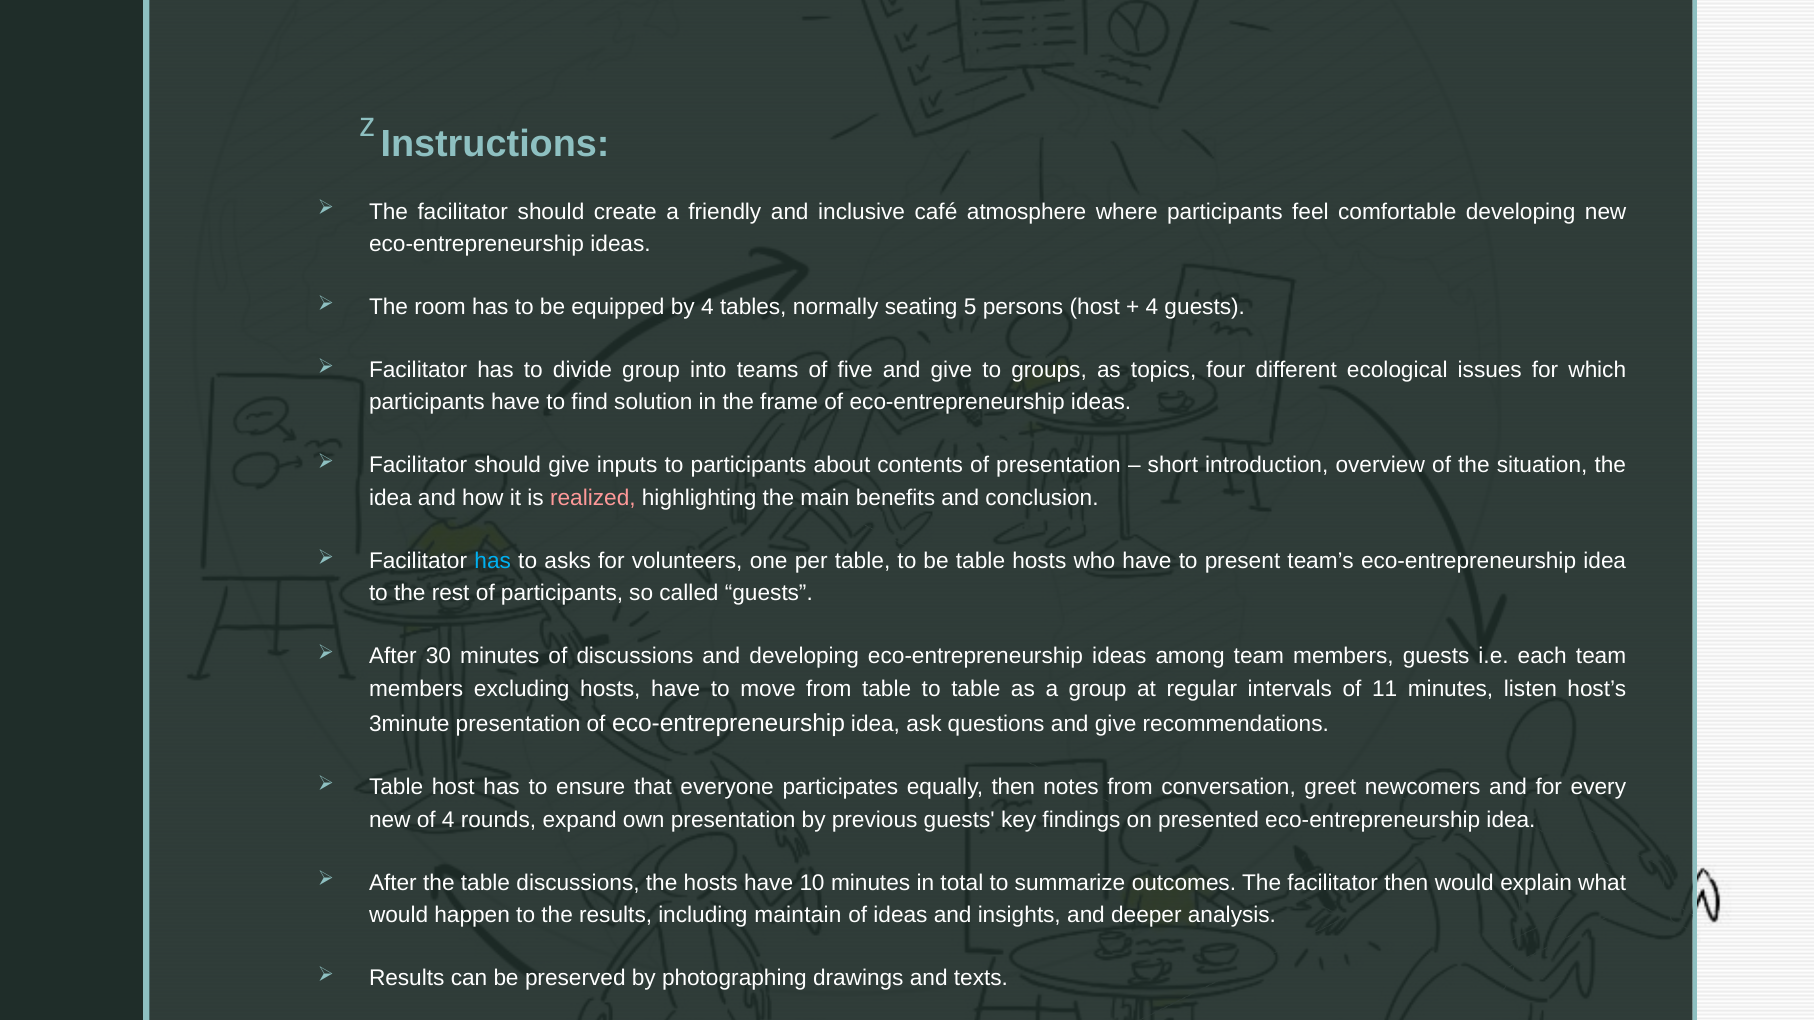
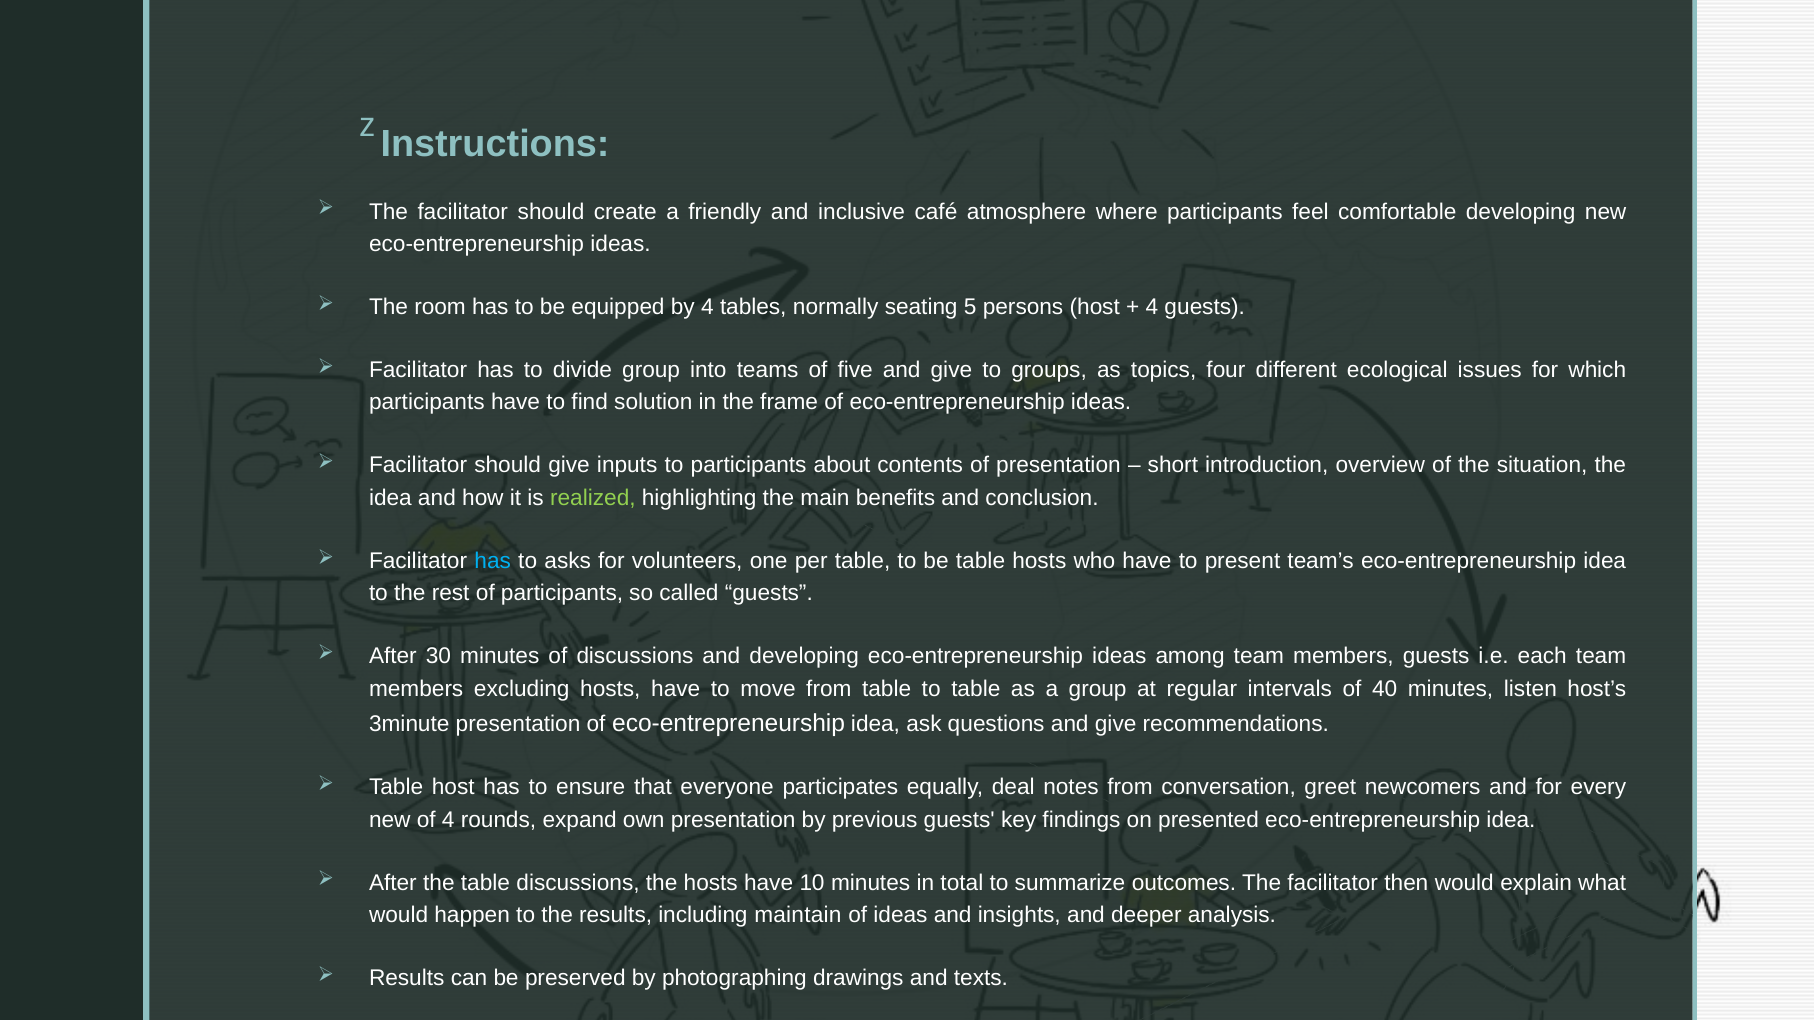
realized colour: pink -> light green
11: 11 -> 40
equally then: then -> deal
